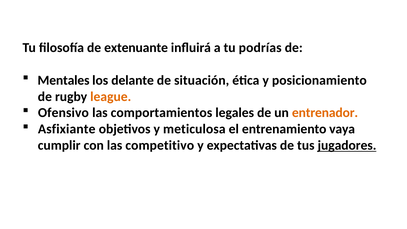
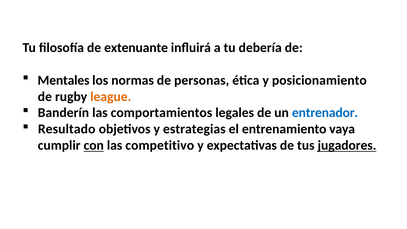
podrías: podrías -> debería
delante: delante -> normas
situación: situación -> personas
Ofensivo: Ofensivo -> Banderín
entrenador colour: orange -> blue
Asfixiante: Asfixiante -> Resultado
meticulosa: meticulosa -> estrategias
con underline: none -> present
